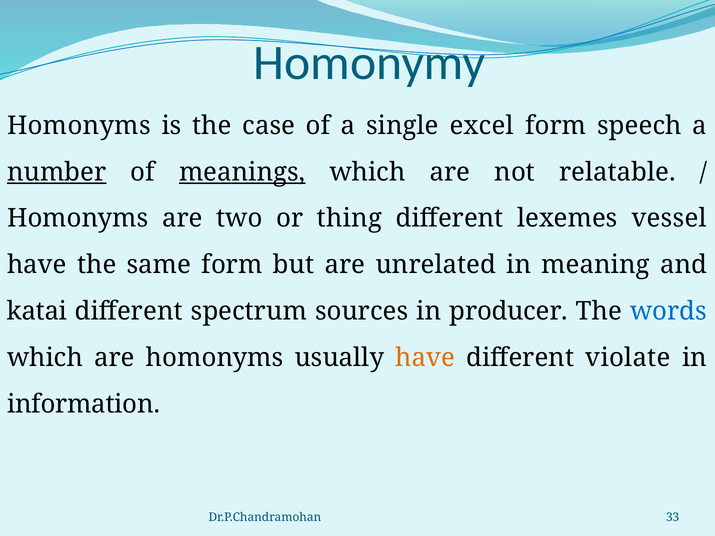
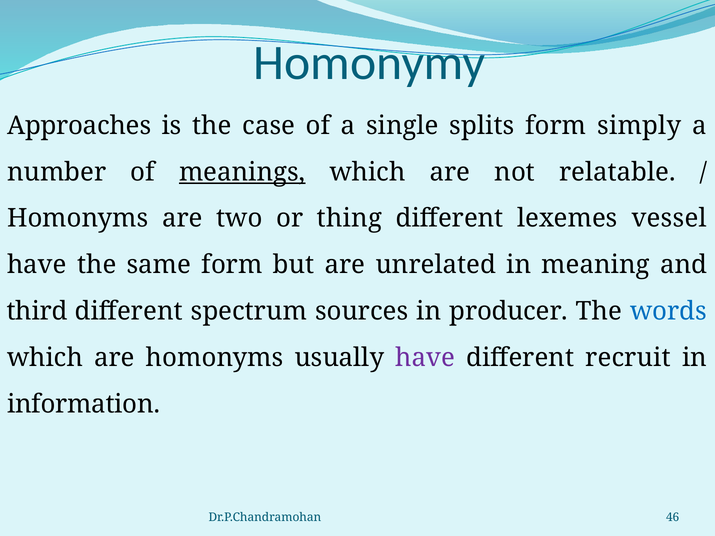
Homonyms at (79, 126): Homonyms -> Approaches
excel: excel -> splits
speech: speech -> simply
number underline: present -> none
katai: katai -> third
have at (425, 358) colour: orange -> purple
violate: violate -> recruit
33: 33 -> 46
